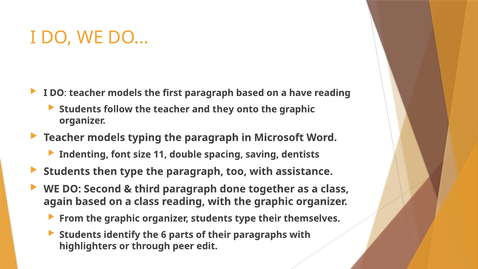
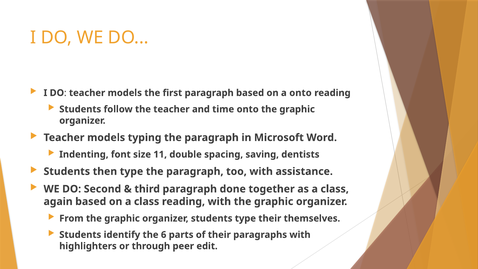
a have: have -> onto
they: they -> time
